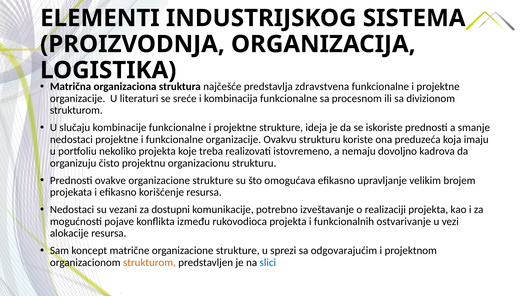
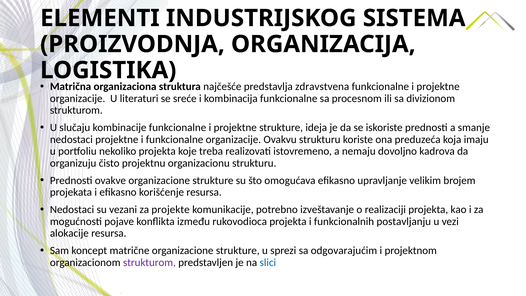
dostupni: dostupni -> projekte
ostvarivanje: ostvarivanje -> postavljanju
strukturom at (149, 262) colour: orange -> purple
